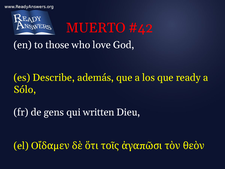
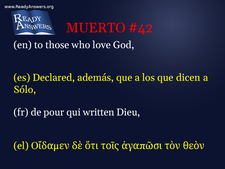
Describe: Describe -> Declared
ready: ready -> dicen
gens: gens -> pour
